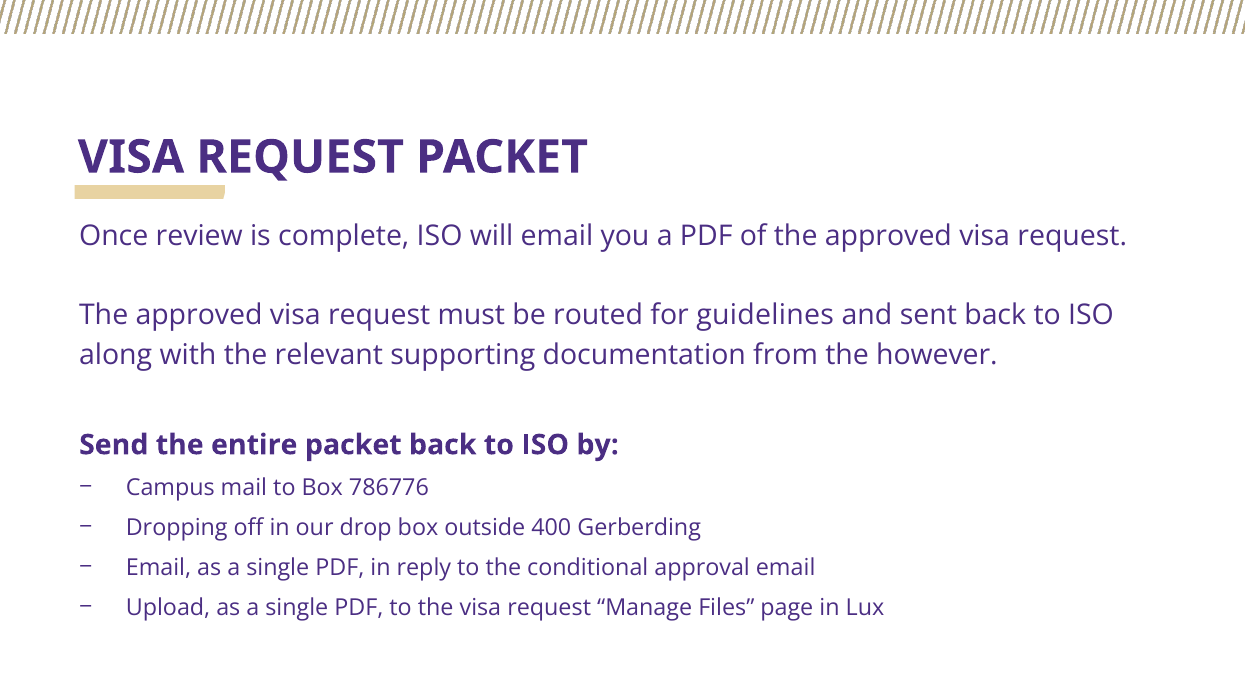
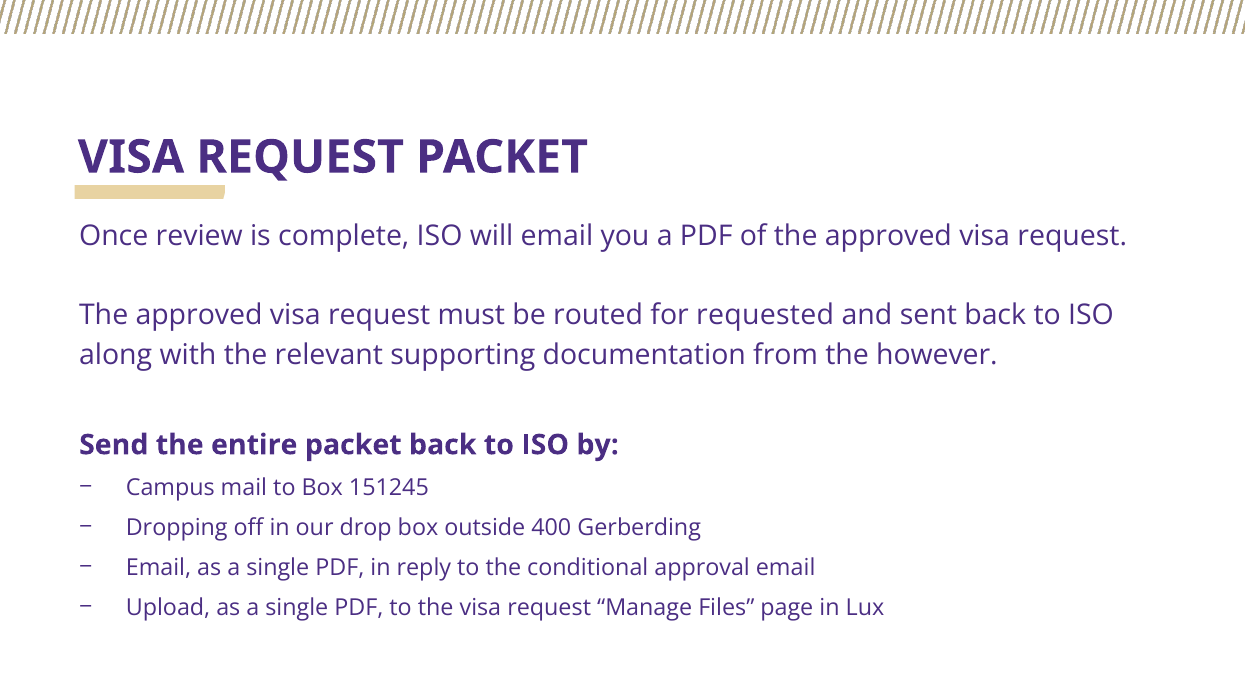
guidelines: guidelines -> requested
786776: 786776 -> 151245
